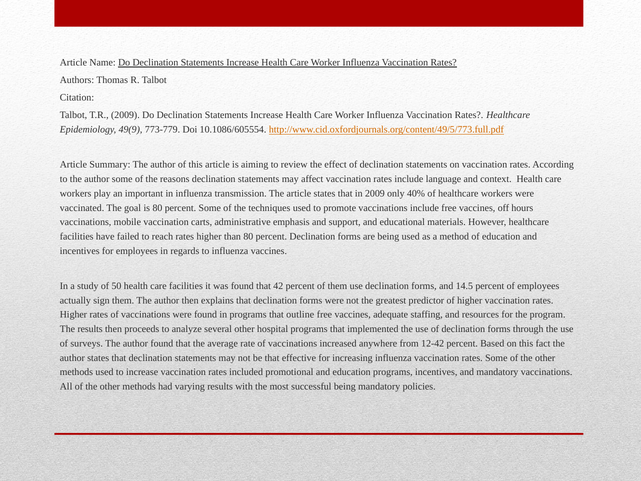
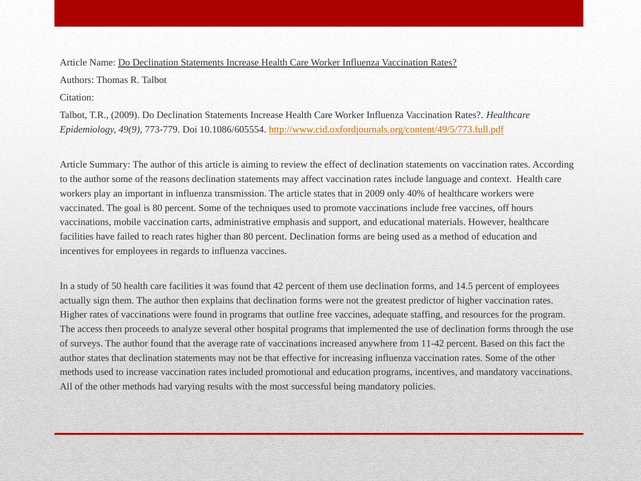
The results: results -> access
12-42: 12-42 -> 11-42
